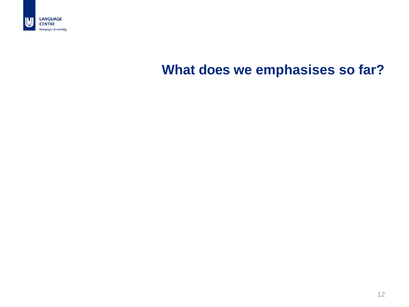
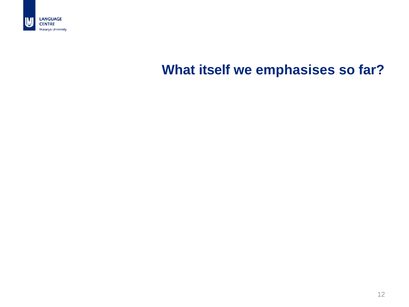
does: does -> itself
